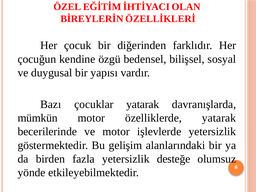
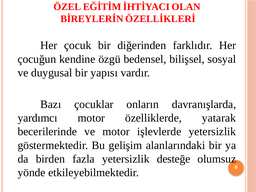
çocuklar yatarak: yatarak -> onların
mümkün: mümkün -> yardımcı
